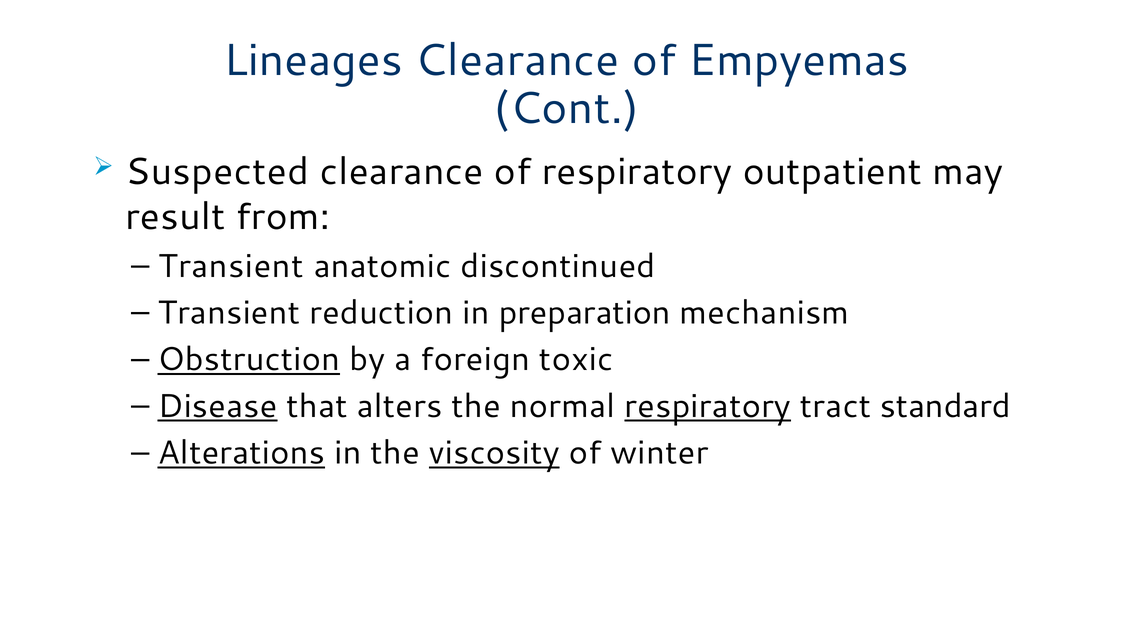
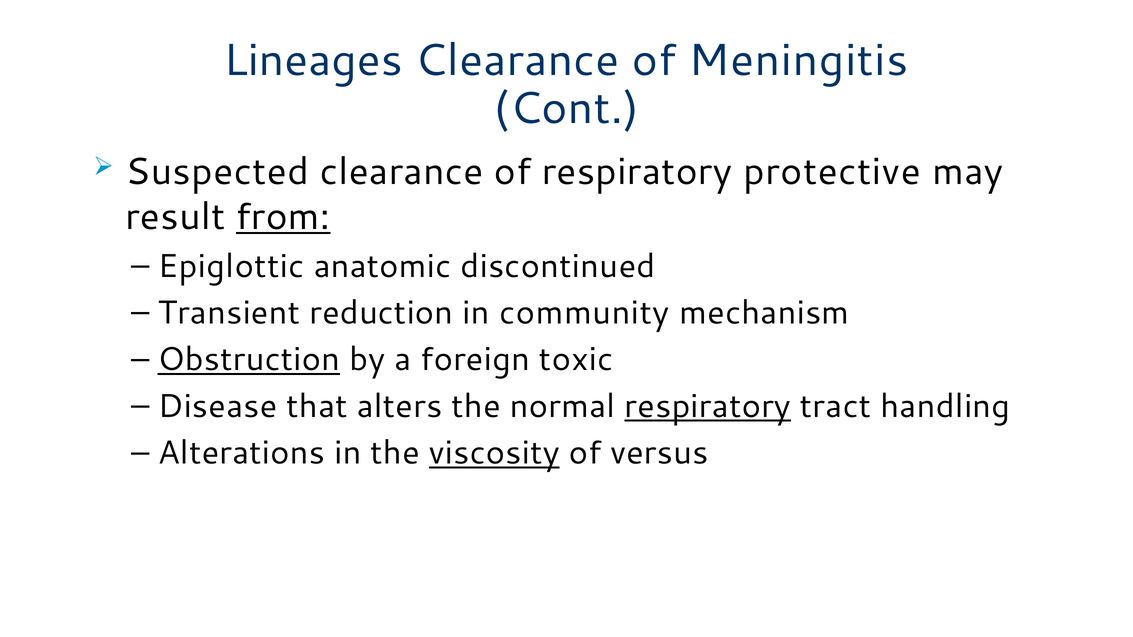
Empyemas: Empyemas -> Meningitis
outpatient: outpatient -> protective
from underline: none -> present
Transient at (231, 266): Transient -> Epiglottic
preparation: preparation -> community
Disease underline: present -> none
standard: standard -> handling
Alterations underline: present -> none
winter: winter -> versus
